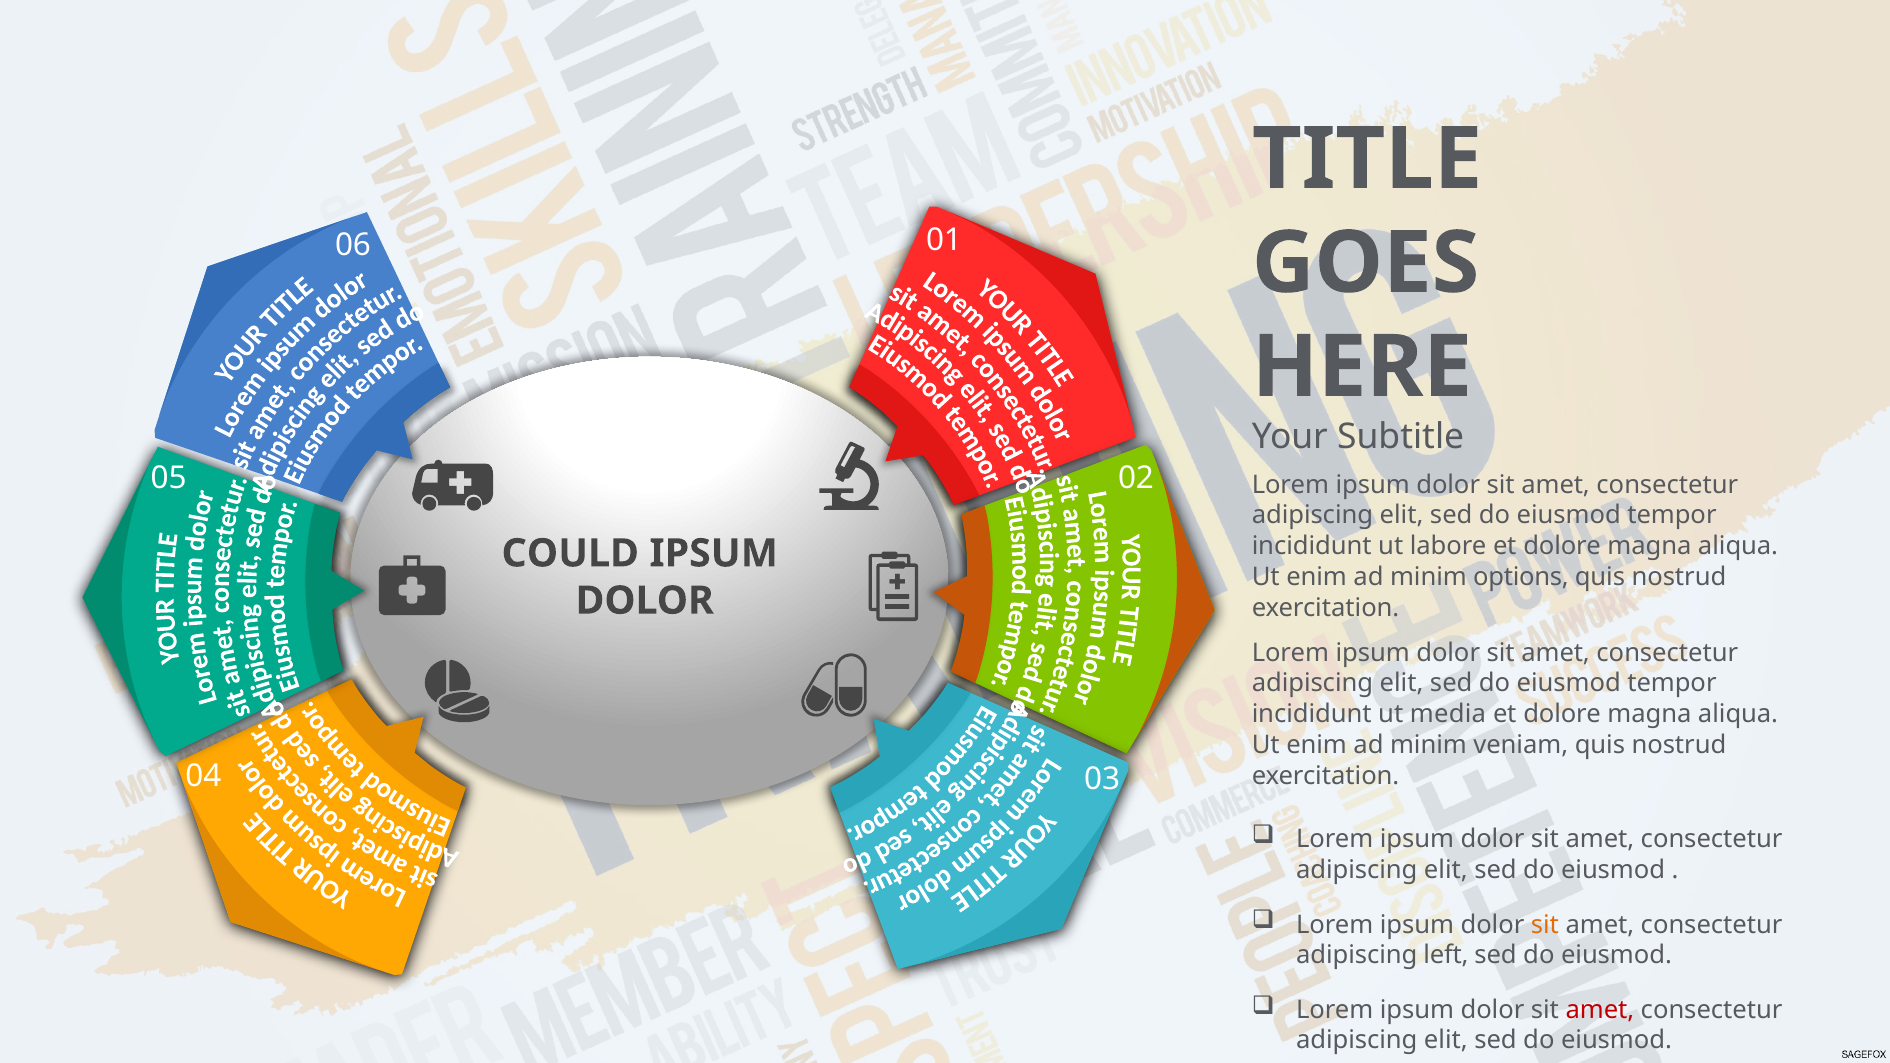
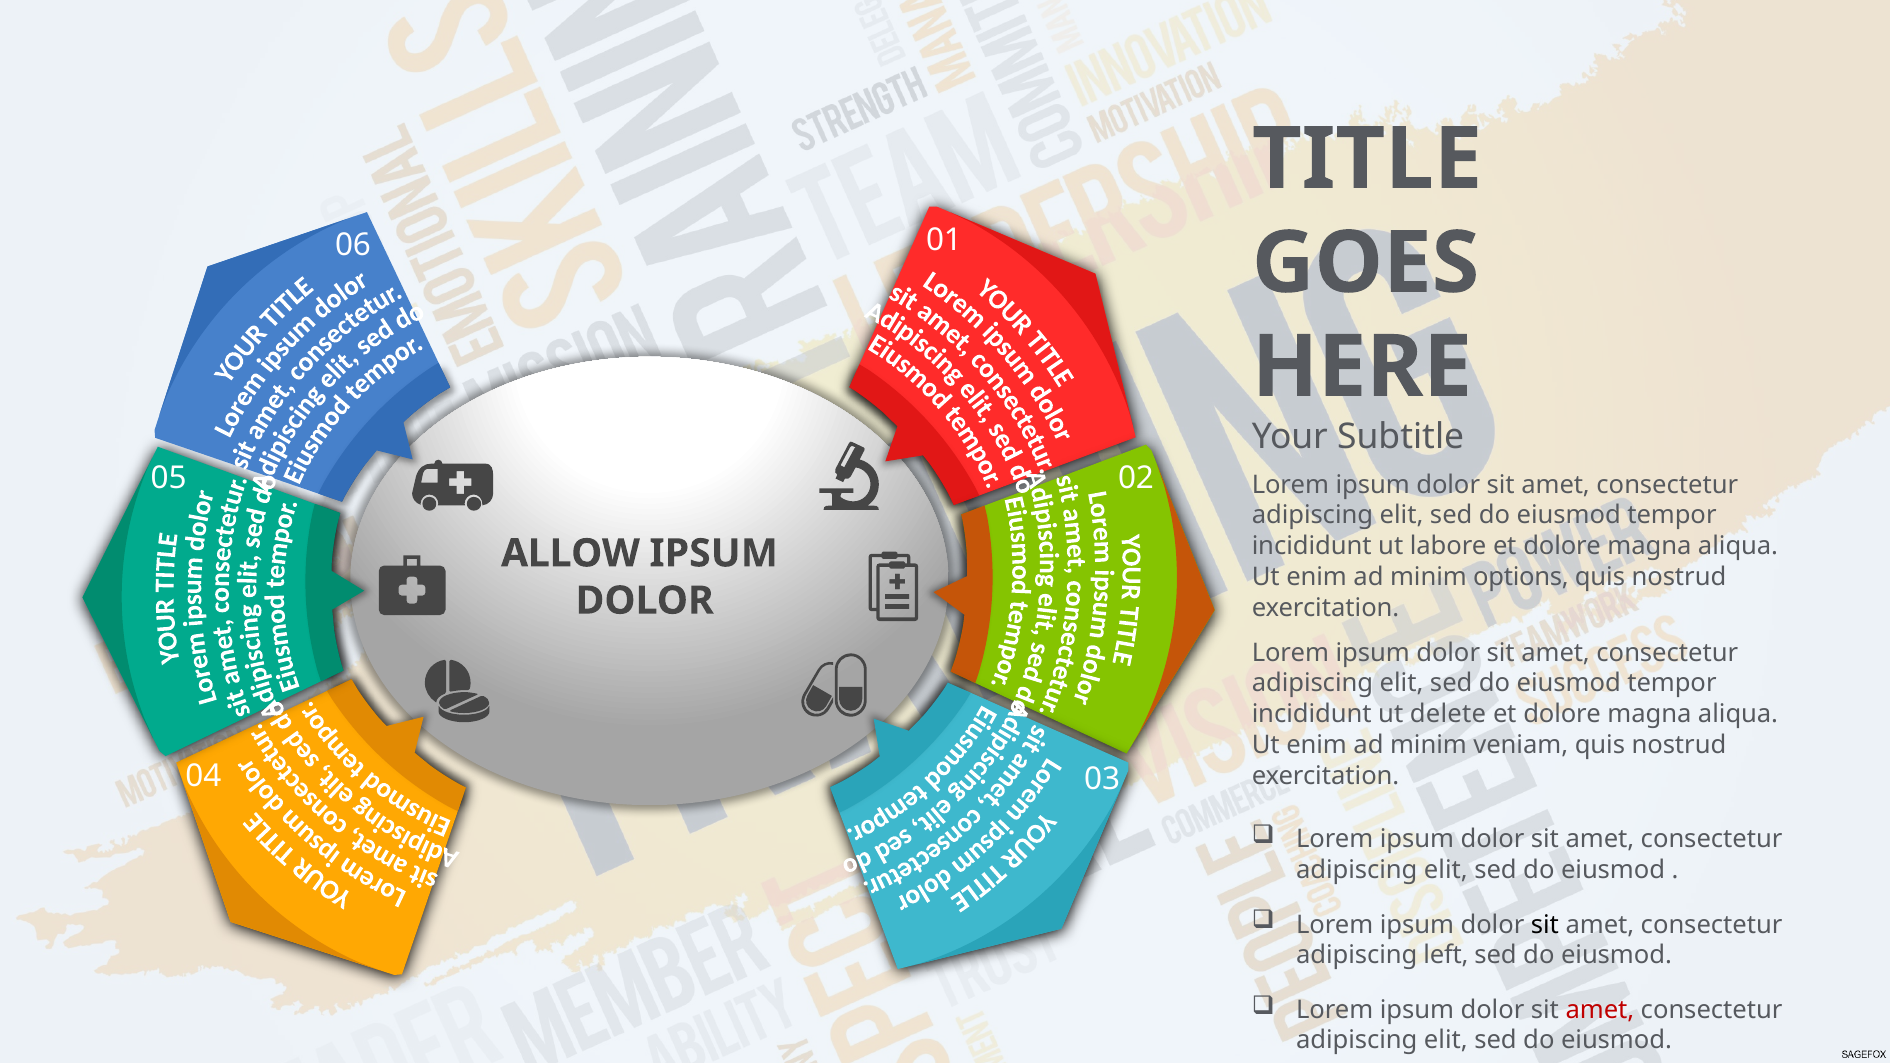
COULD: COULD -> ALLOW
media: media -> delete
sit at (1545, 925) colour: orange -> black
